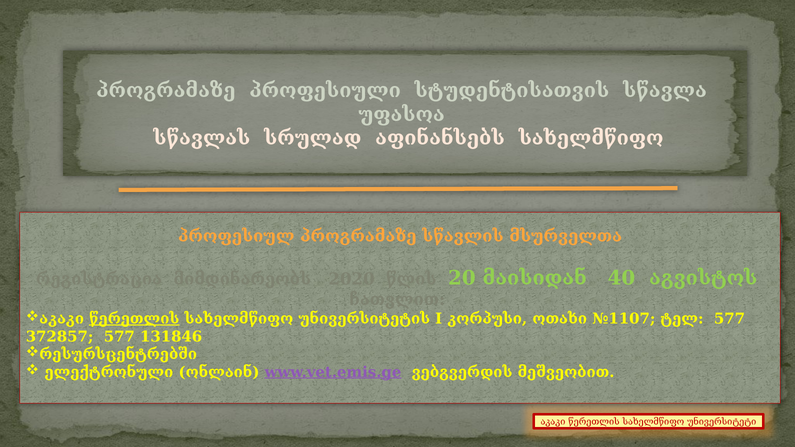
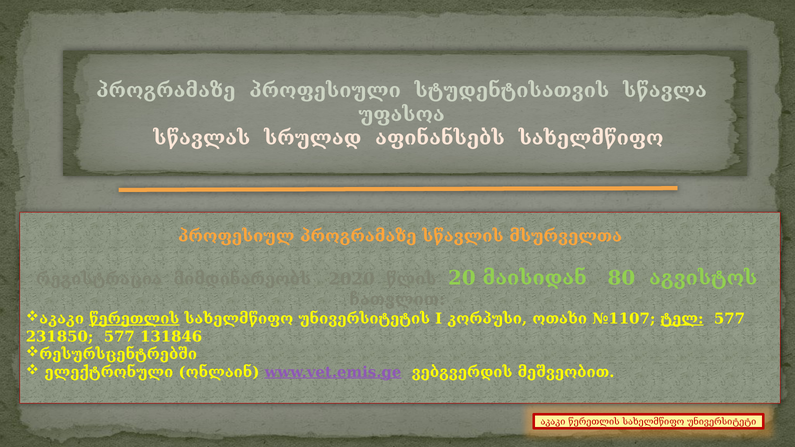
40: 40 -> 80
ტელ underline: none -> present
372857: 372857 -> 231850
